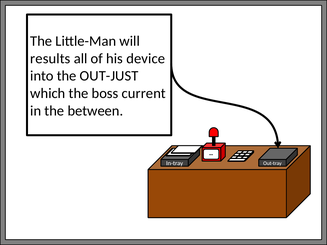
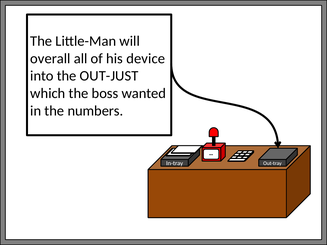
results: results -> overall
current: current -> wanted
between: between -> numbers
